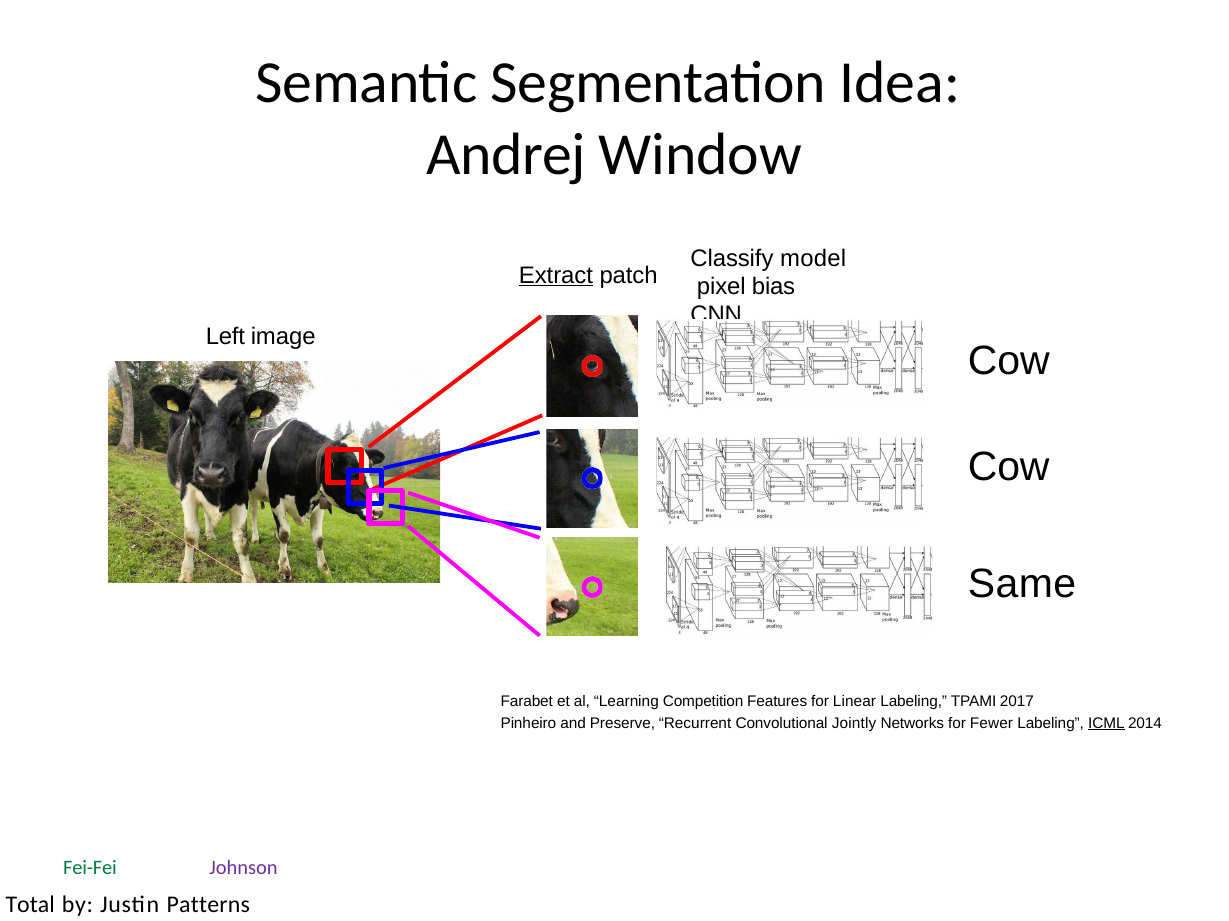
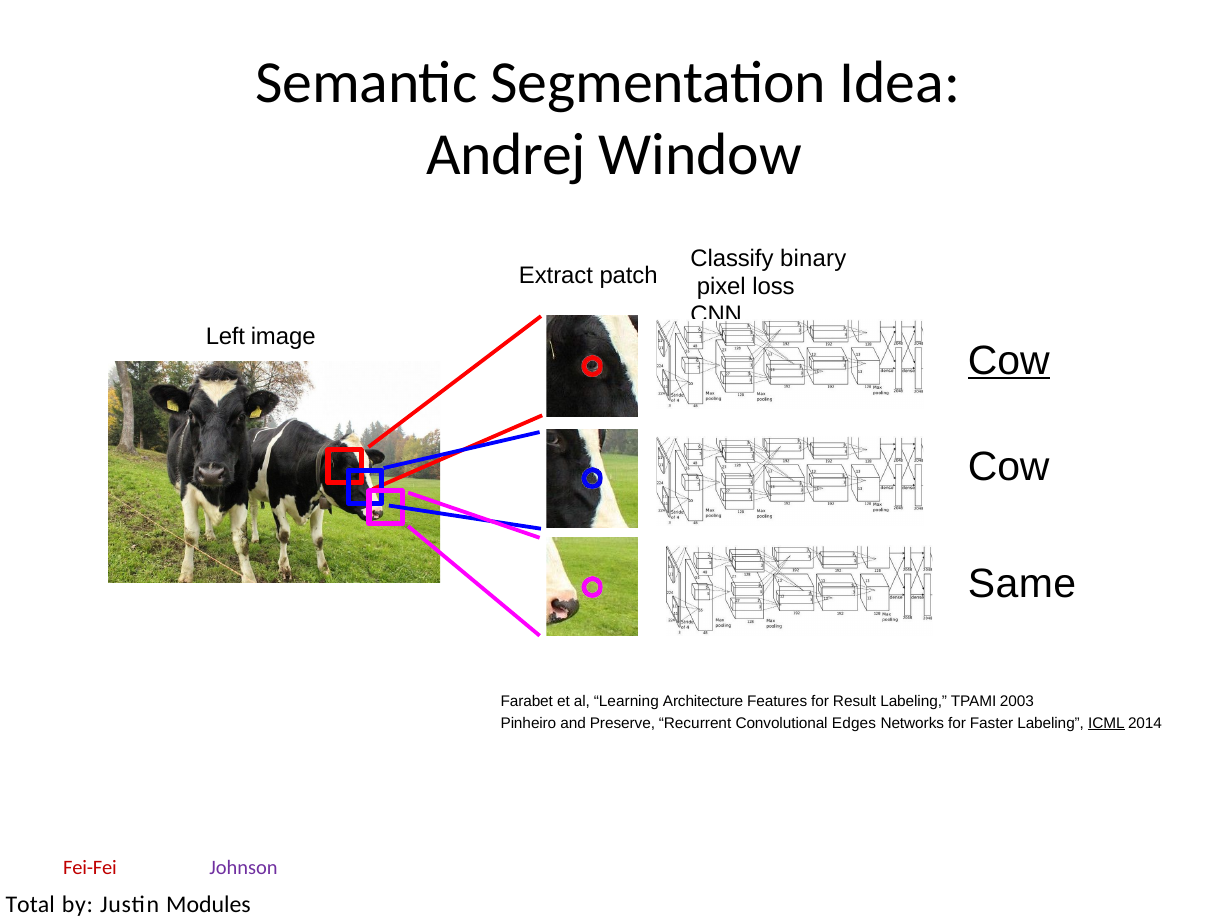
model: model -> binary
Extract underline: present -> none
bias: bias -> loss
Cow at (1009, 361) underline: none -> present
Competition: Competition -> Architecture
Linear: Linear -> Result
TPAMI 2017: 2017 -> 2003
Jointly: Jointly -> Edges
Fewer: Fewer -> Faster
Fei-Fei colour: green -> red
Patterns: Patterns -> Modules
